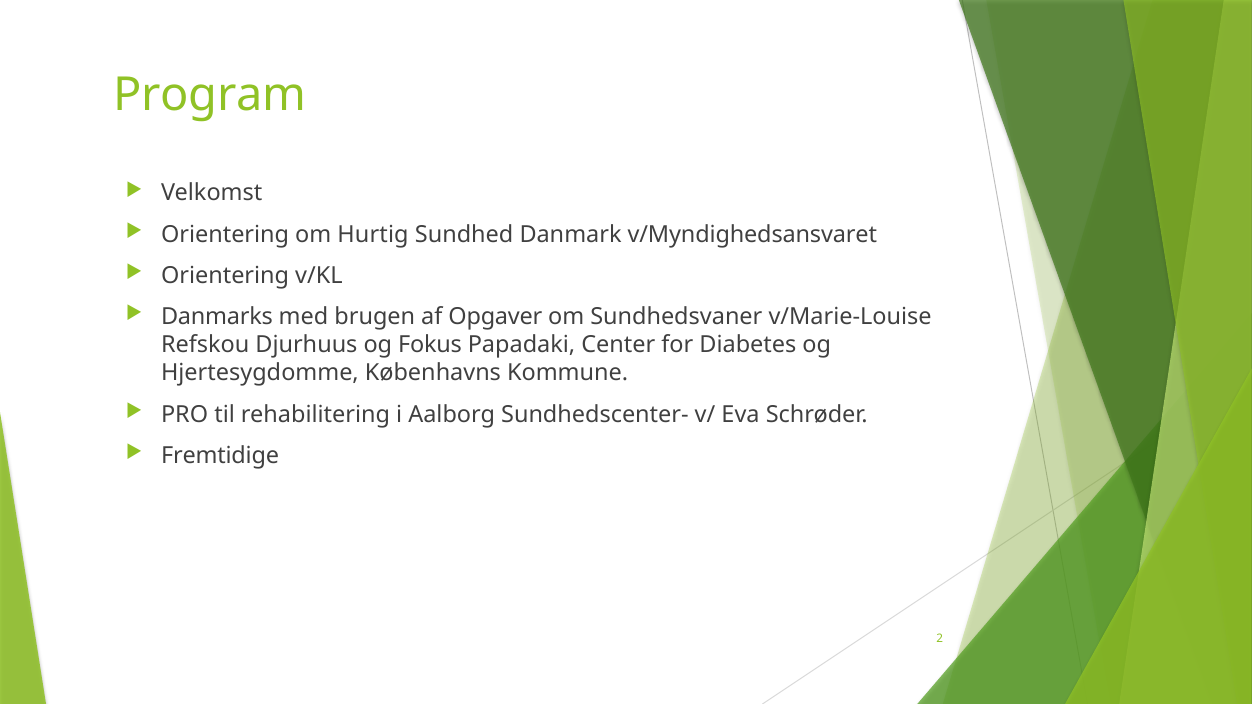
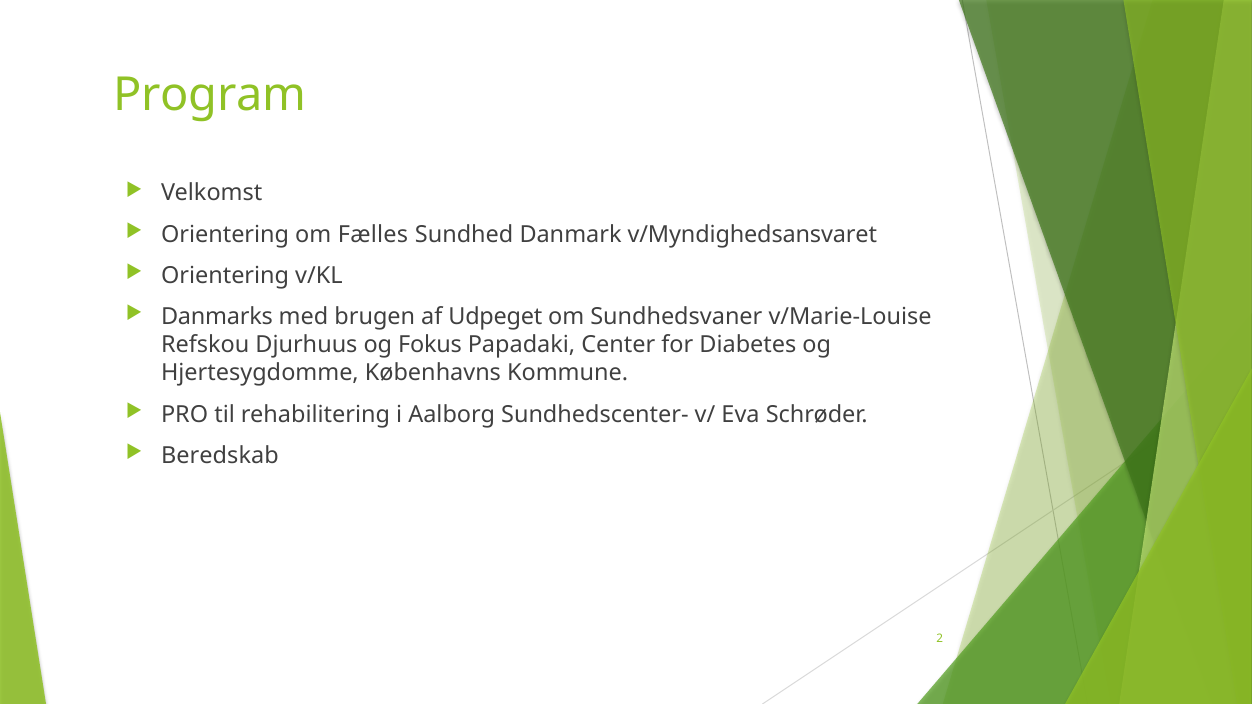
Hurtig: Hurtig -> Fælles
Opgaver: Opgaver -> Udpeget
Fremtidige: Fremtidige -> Beredskab
